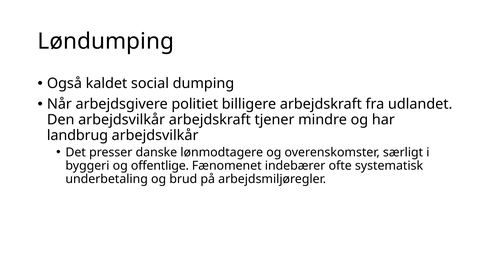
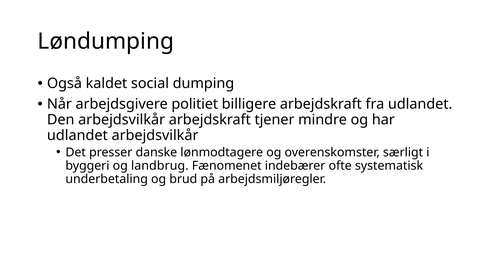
landbrug at (77, 135): landbrug -> udlandet
offentlige: offentlige -> landbrug
